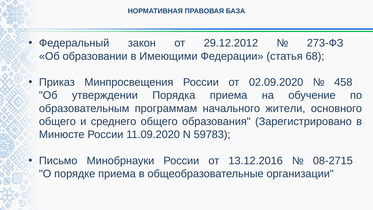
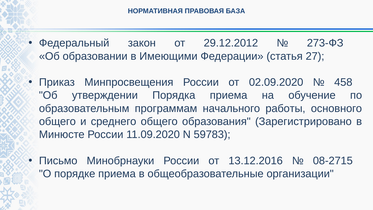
68: 68 -> 27
жители: жители -> работы
